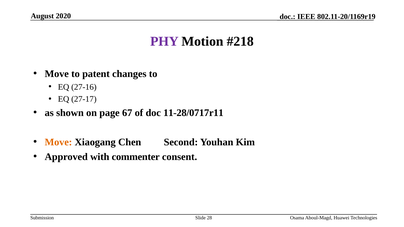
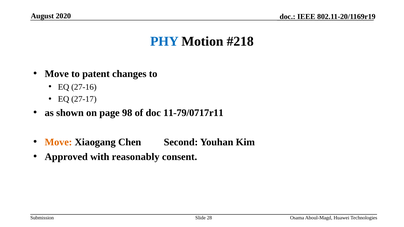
PHY colour: purple -> blue
67: 67 -> 98
11-28/0717r11: 11-28/0717r11 -> 11-79/0717r11
commenter: commenter -> reasonably
